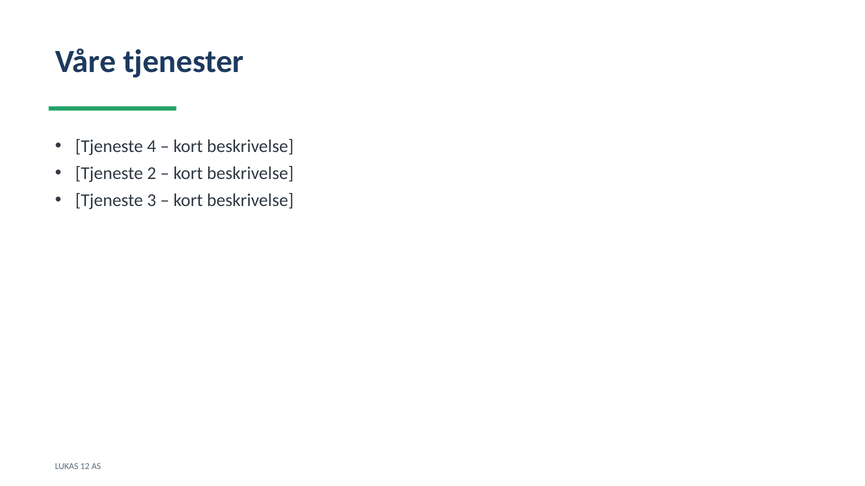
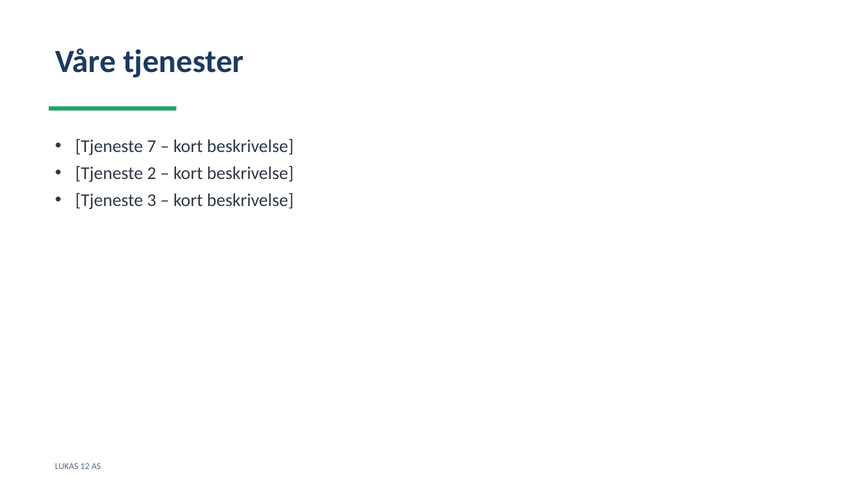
4: 4 -> 7
